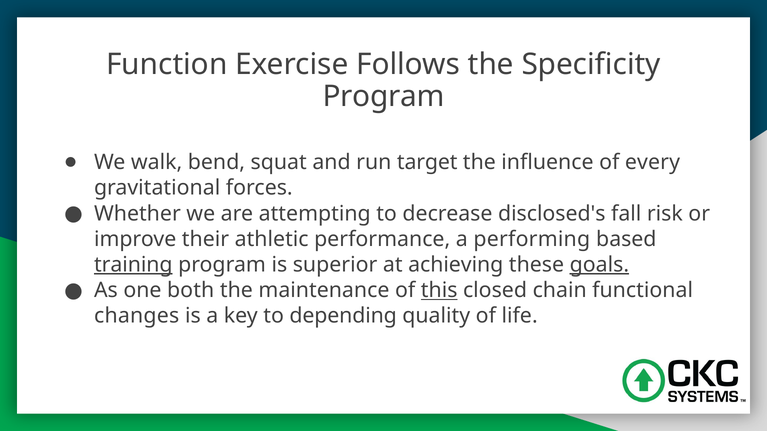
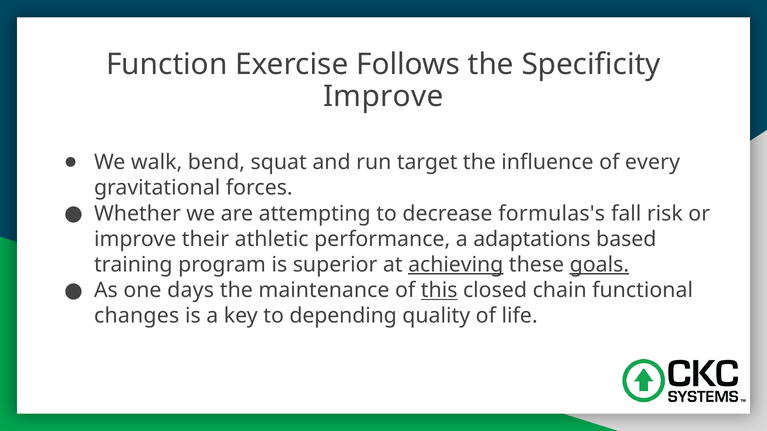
Program at (384, 97): Program -> Improve
disclosed's: disclosed's -> formulas's
performing: performing -> adaptations
training underline: present -> none
achieving underline: none -> present
both: both -> days
